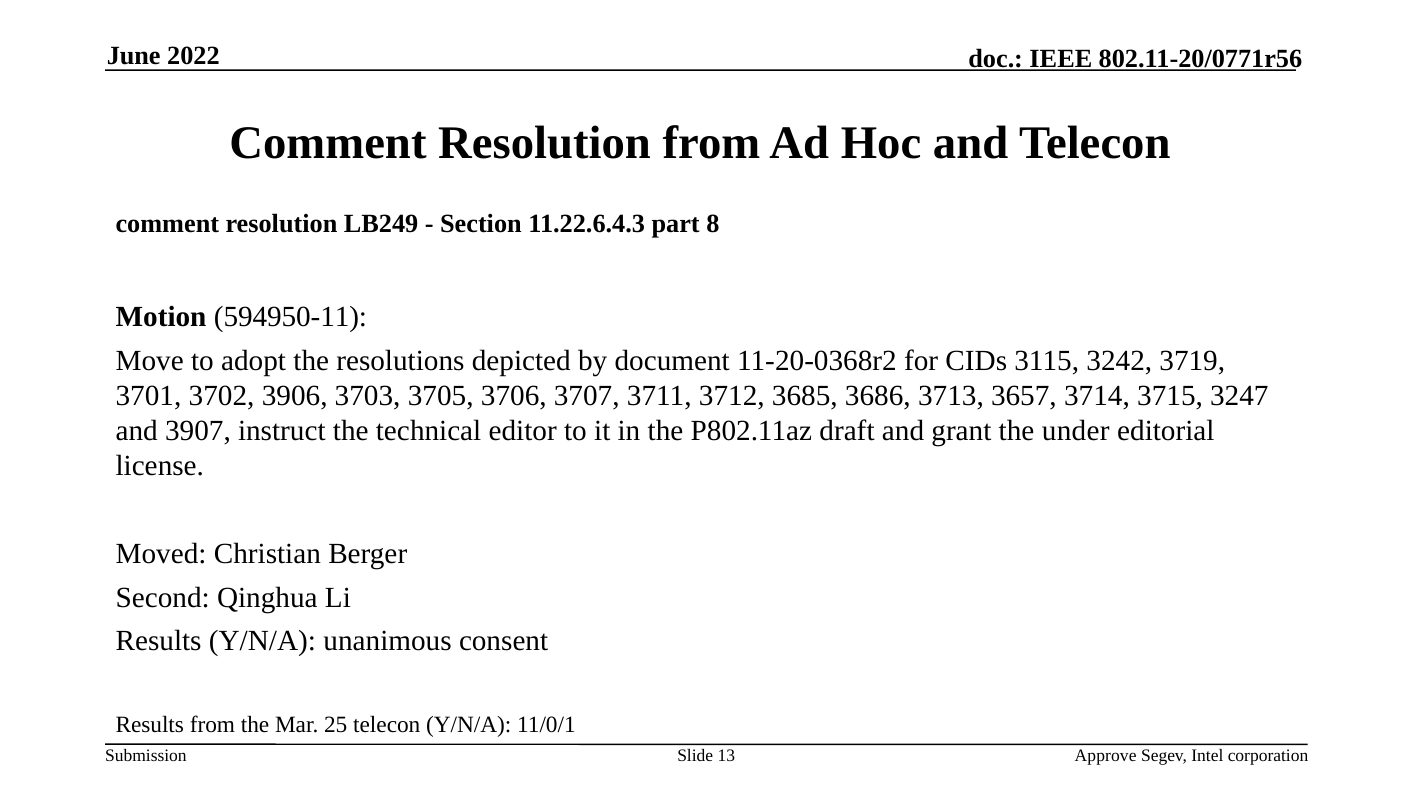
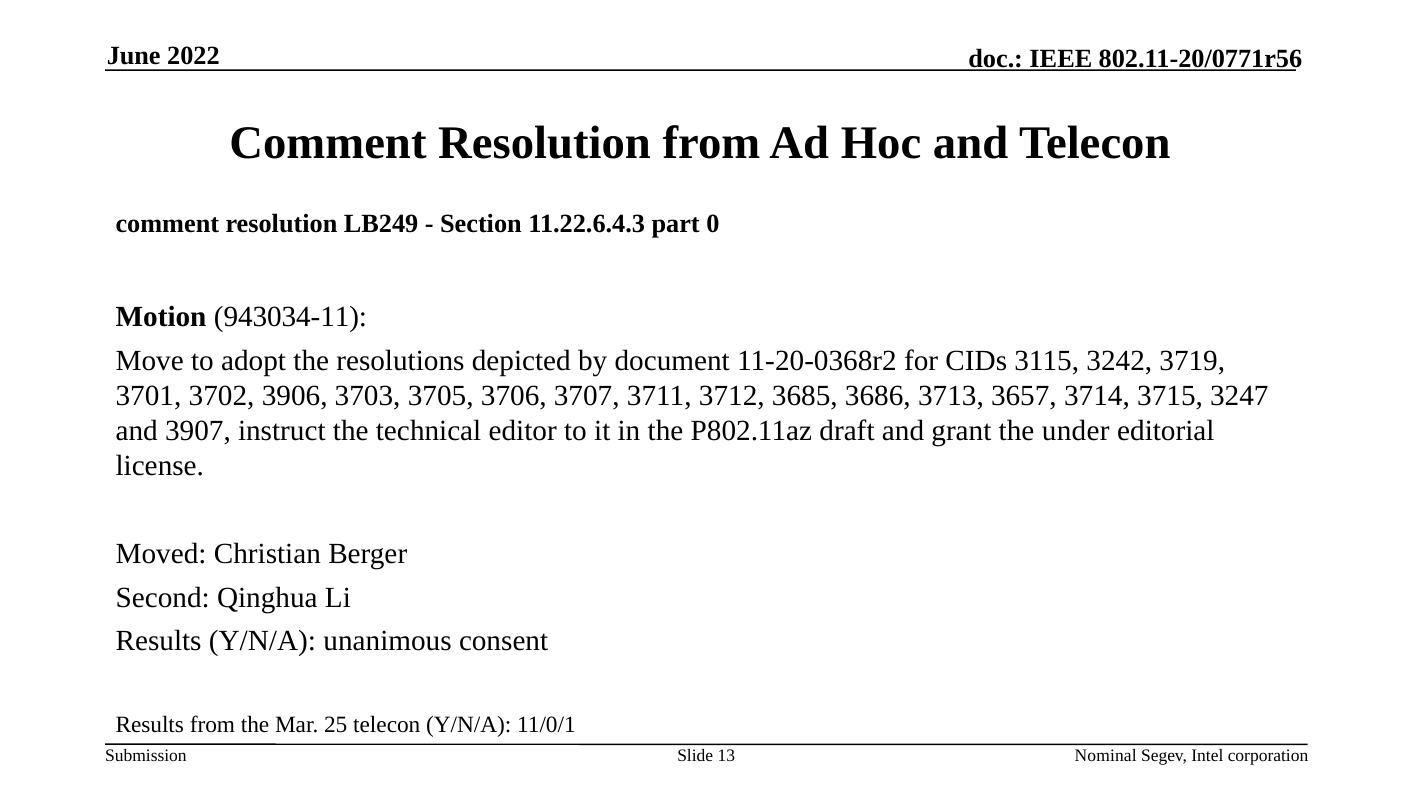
8: 8 -> 0
594950-11: 594950-11 -> 943034-11
Approve: Approve -> Nominal
